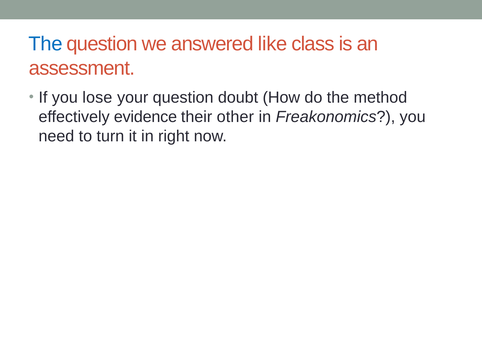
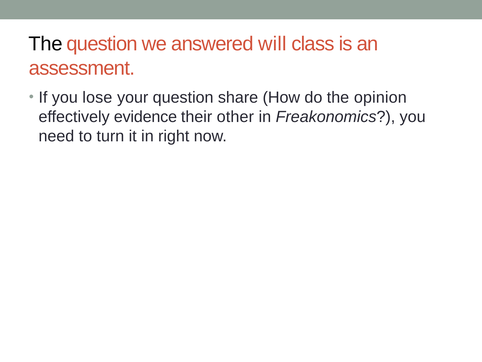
The at (46, 44) colour: blue -> black
like: like -> will
doubt: doubt -> share
method: method -> opinion
